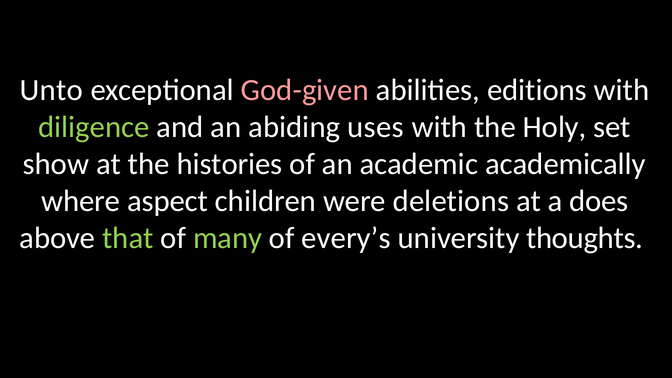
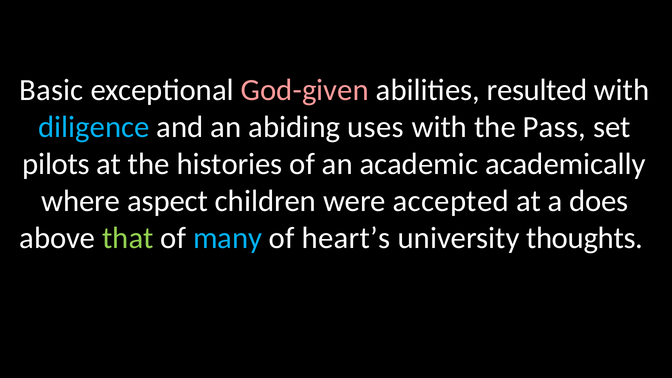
Unto: Unto -> Basic
editions: editions -> resulted
diligence colour: light green -> light blue
Holy: Holy -> Pass
show: show -> pilots
deletions: deletions -> accepted
many colour: light green -> light blue
every’s: every’s -> heart’s
